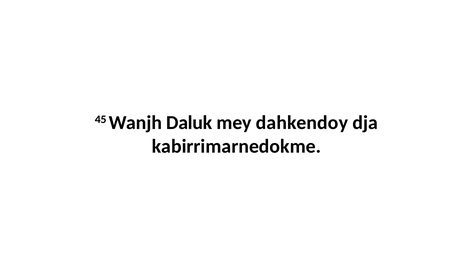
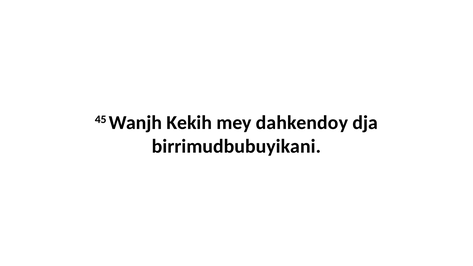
Daluk: Daluk -> Kekih
kabirrimarnedokme: kabirrimarnedokme -> birrimudbubuyikani
